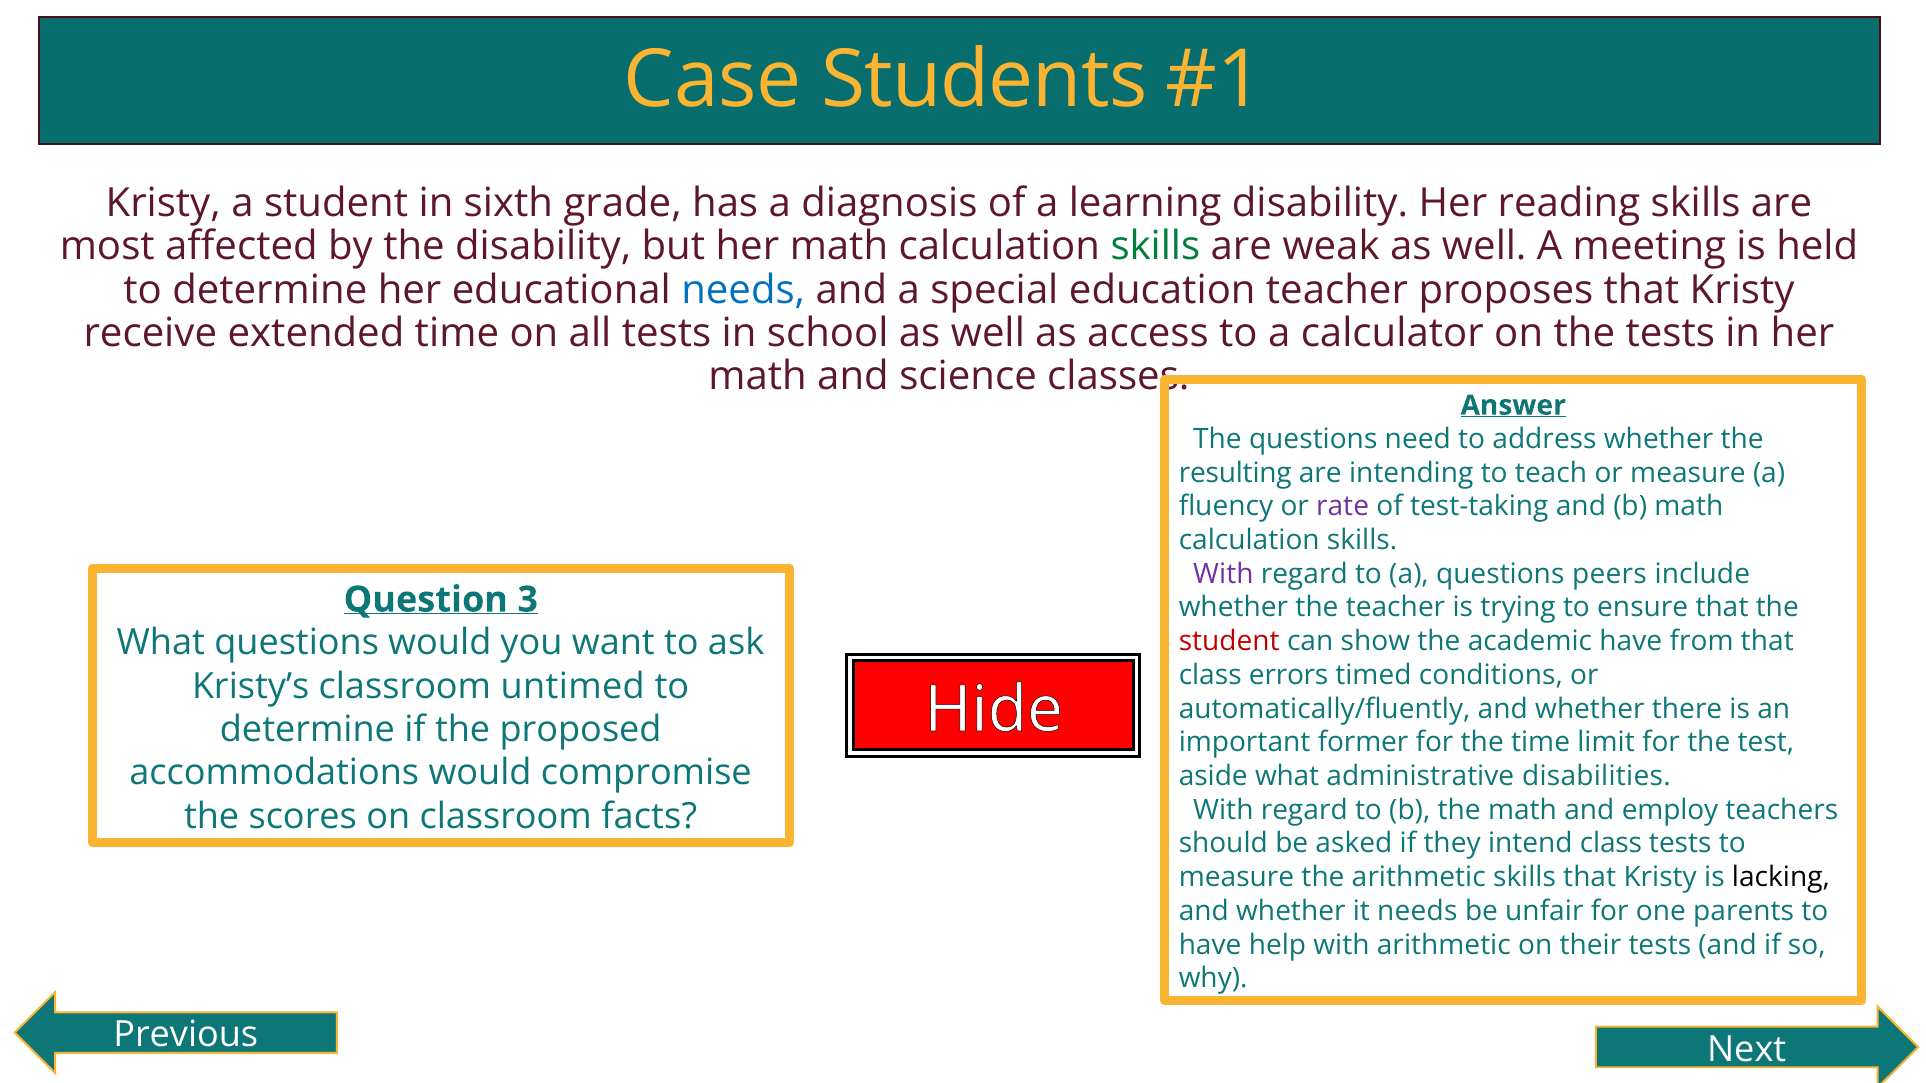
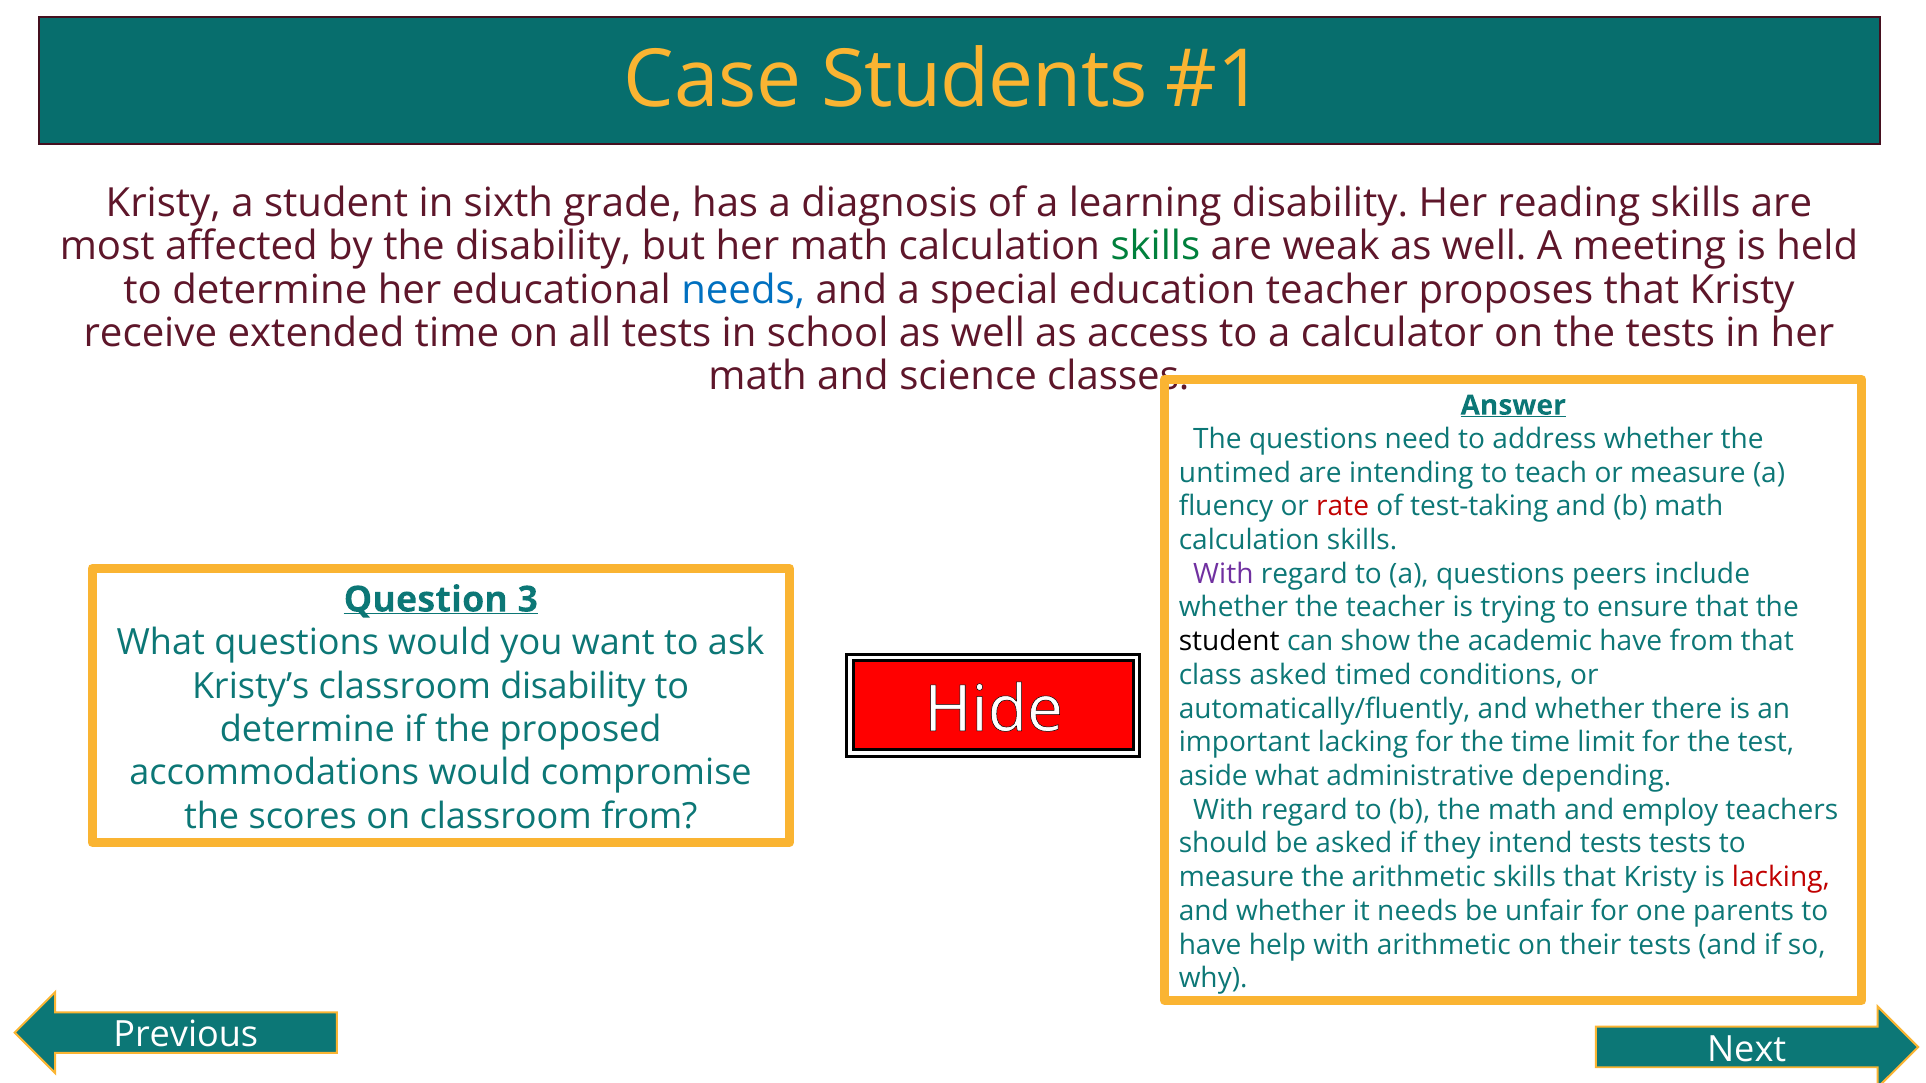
resulting: resulting -> untimed
rate colour: purple -> red
student at (1229, 642) colour: red -> black
class errors: errors -> asked
classroom untimed: untimed -> disability
important former: former -> lacking
disabilities: disabilities -> depending
classroom facts: facts -> from
intend class: class -> tests
lacking at (1781, 878) colour: black -> red
